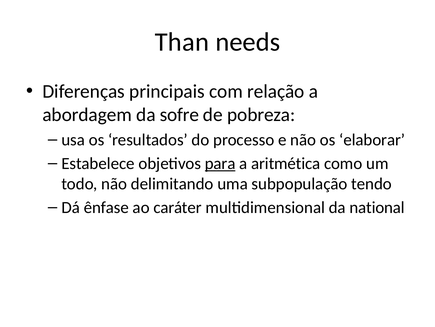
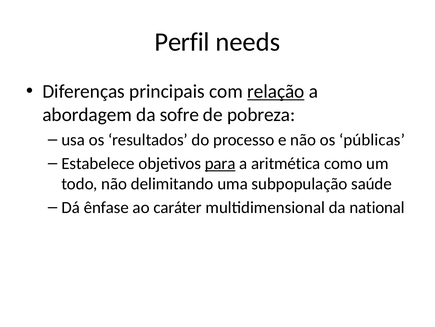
Than: Than -> Perfil
relação underline: none -> present
elaborar: elaborar -> públicas
tendo: tendo -> saúde
